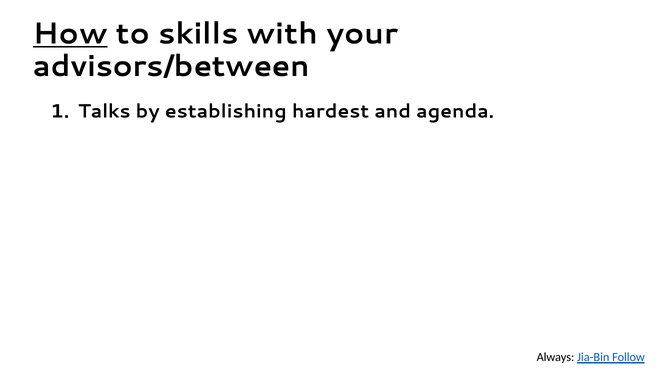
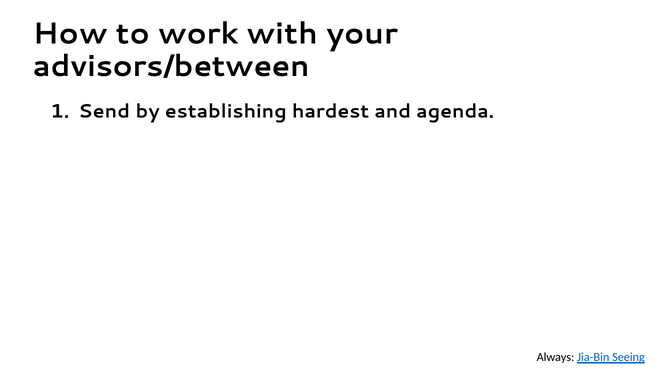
How underline: present -> none
skills: skills -> work
Talks: Talks -> Send
Follow: Follow -> Seeing
